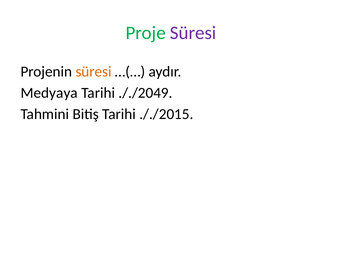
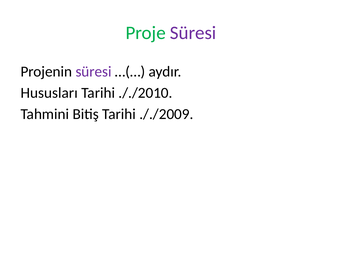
süresi at (94, 72) colour: orange -> purple
Medyaya: Medyaya -> Hususları
././2049: ././2049 -> ././2010
././2015: ././2015 -> ././2009
